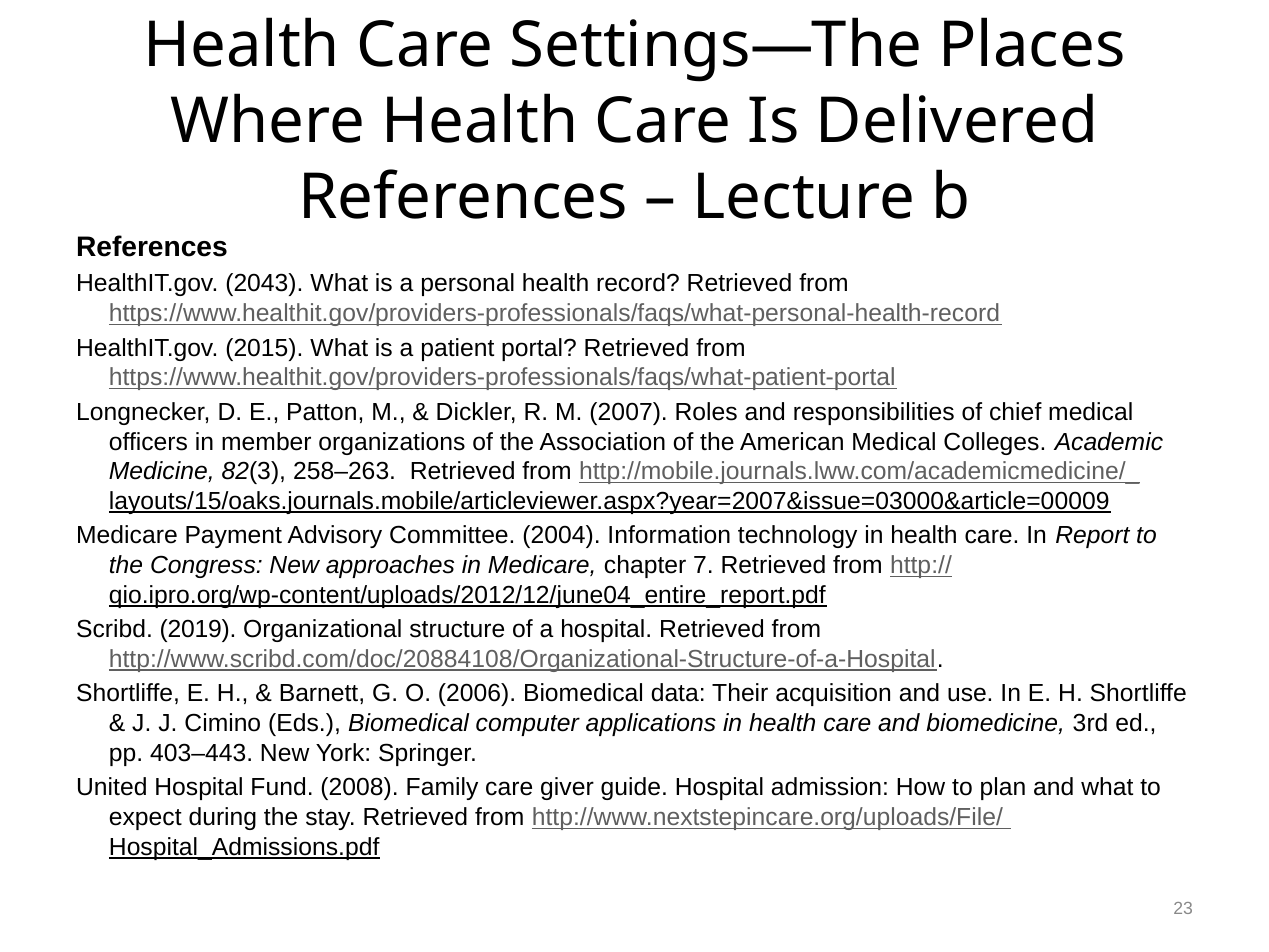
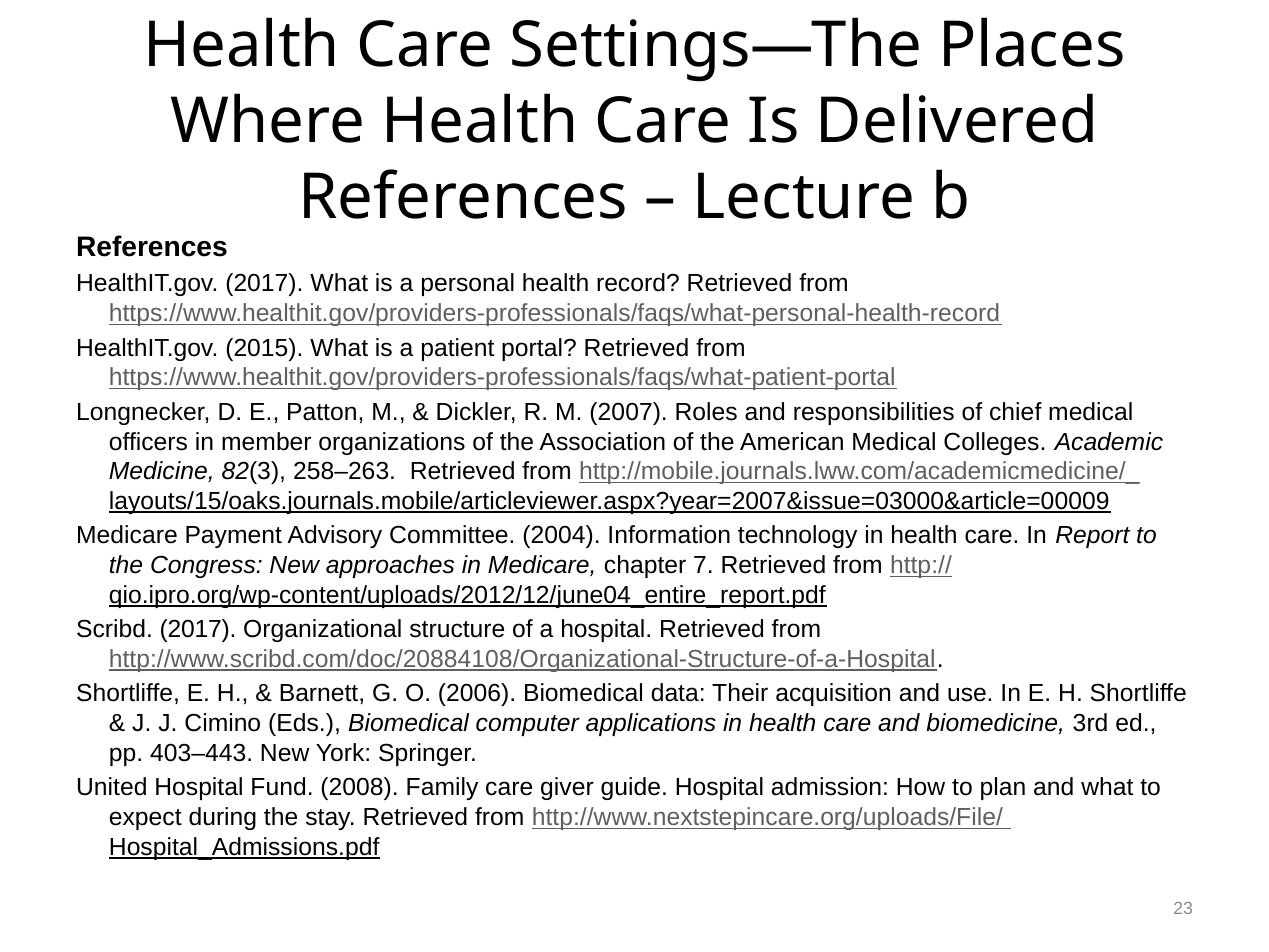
HealthIT.gov 2043: 2043 -> 2017
Scribd 2019: 2019 -> 2017
